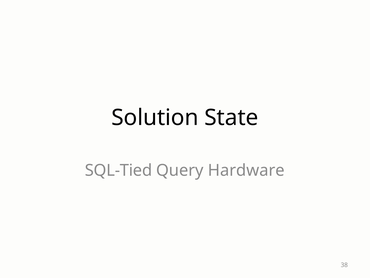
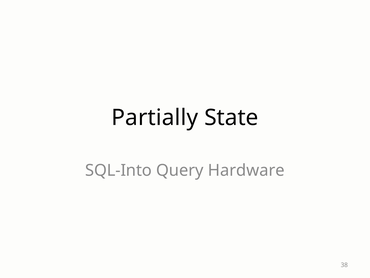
Solution: Solution -> Partially
SQL-Tied: SQL-Tied -> SQL-Into
